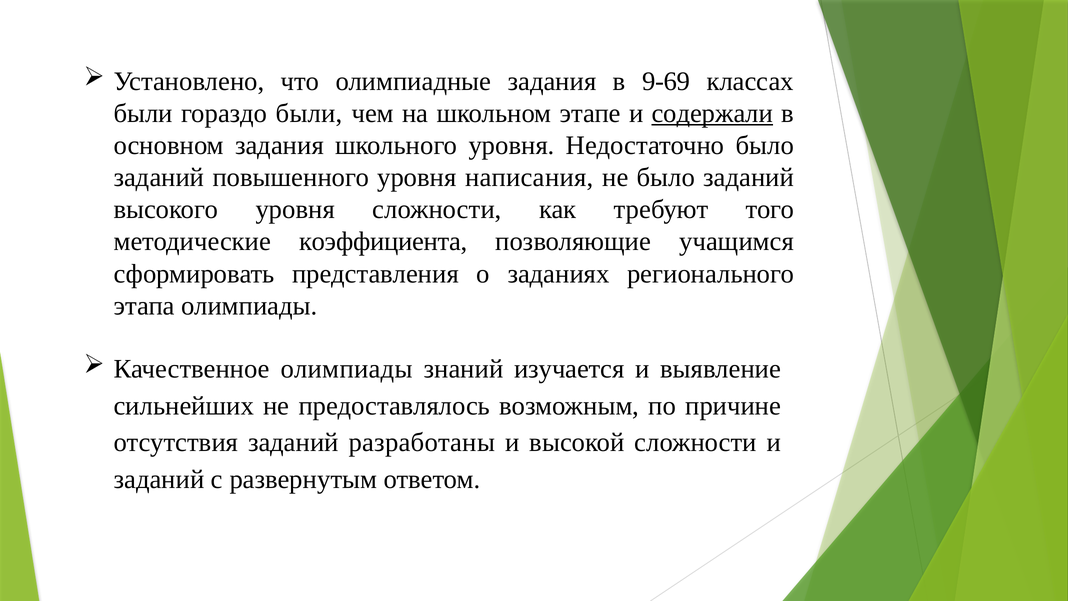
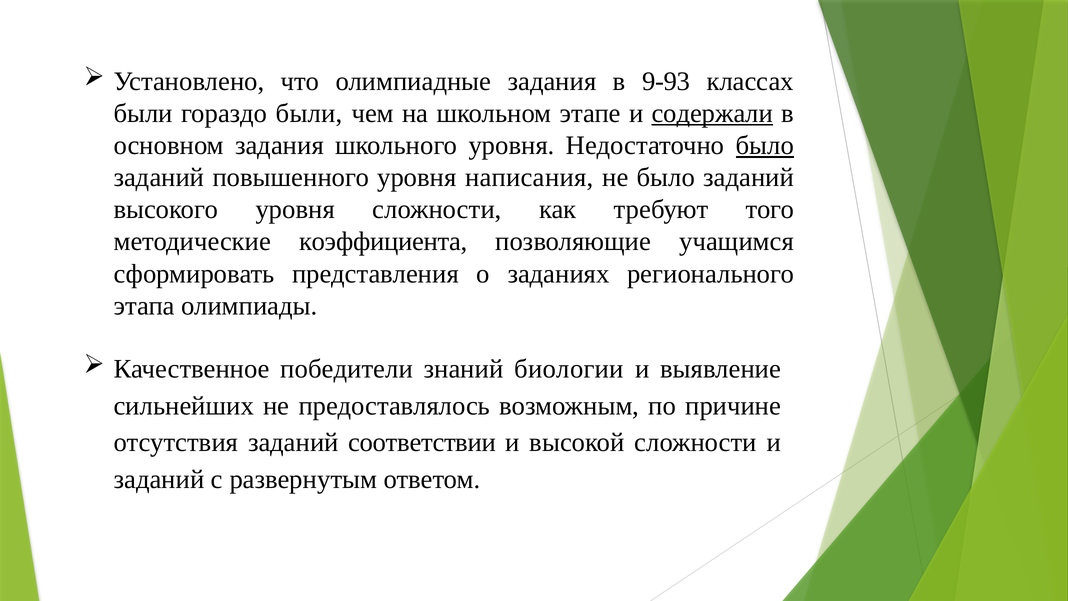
9-69: 9-69 -> 9-93
было at (765, 145) underline: none -> present
Качественное олимпиады: олимпиады -> победители
изучается: изучается -> биологии
разработаны: разработаны -> соответствии
